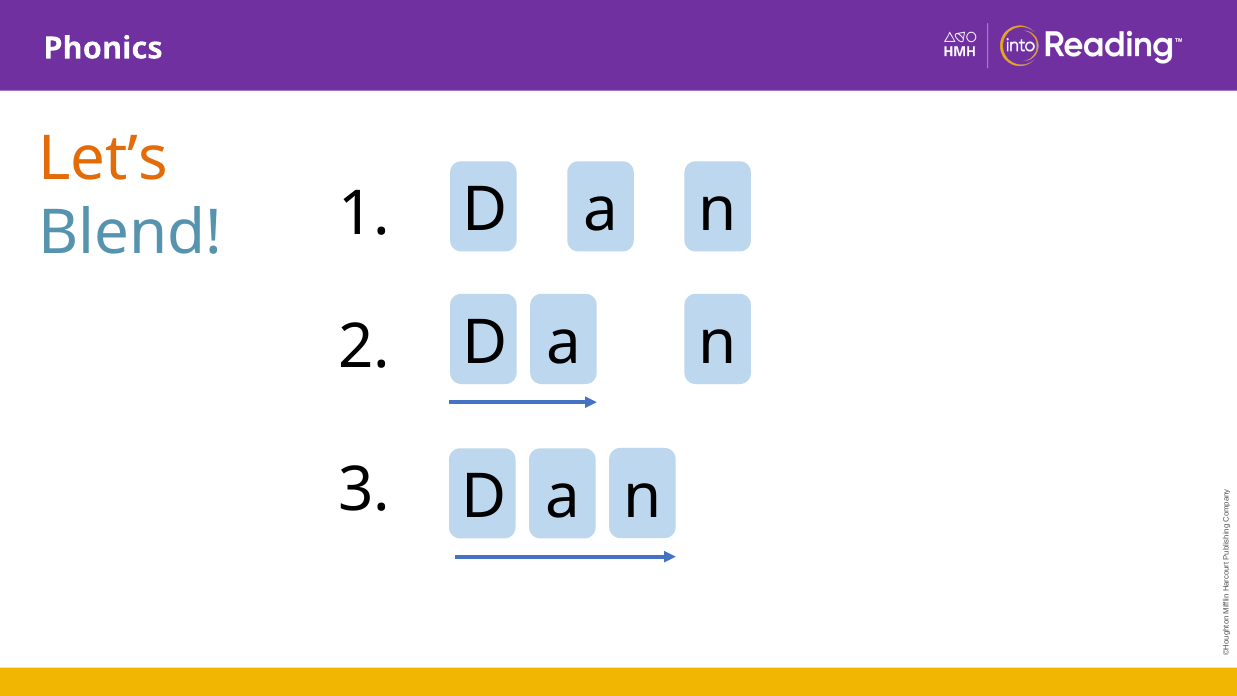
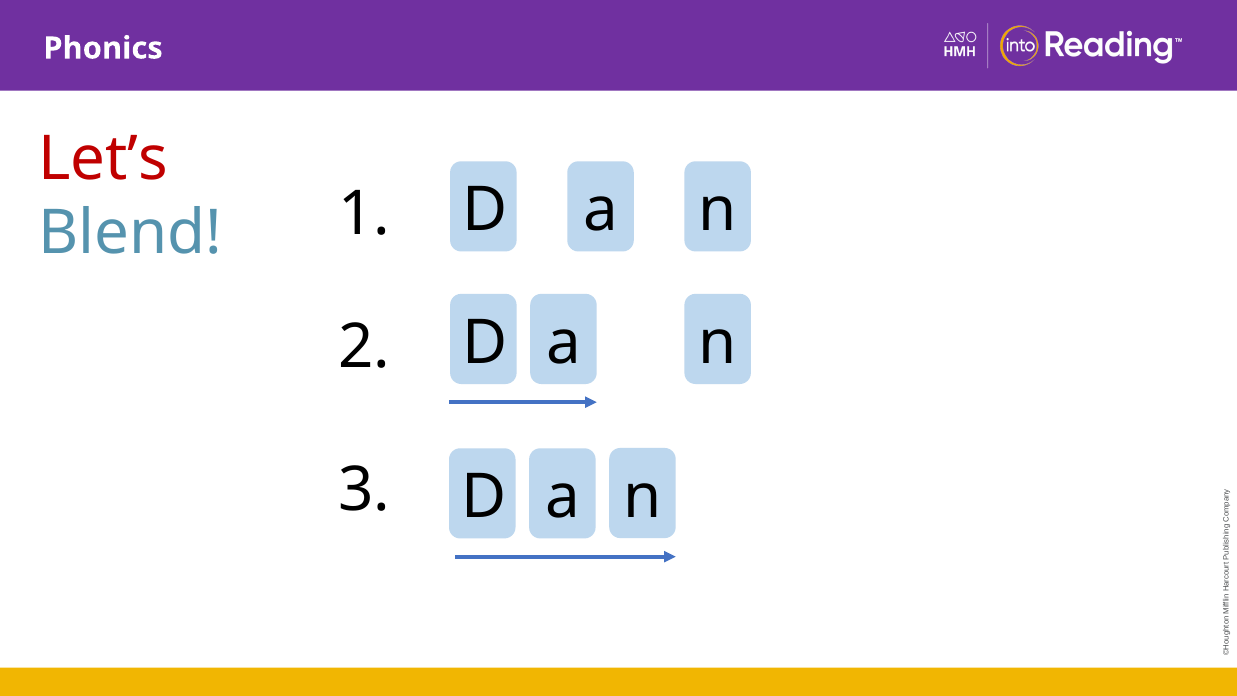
Let’s colour: orange -> red
